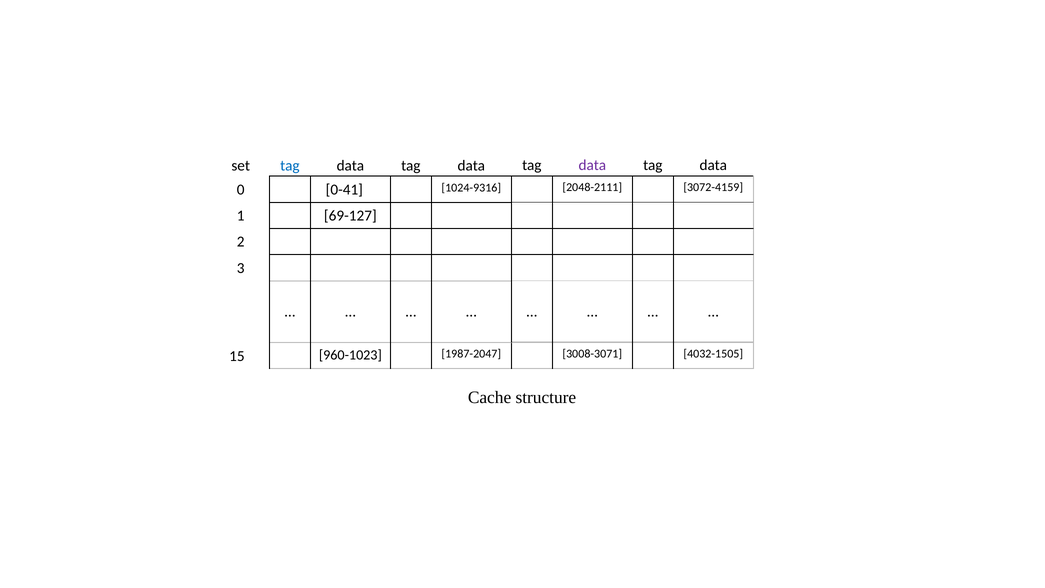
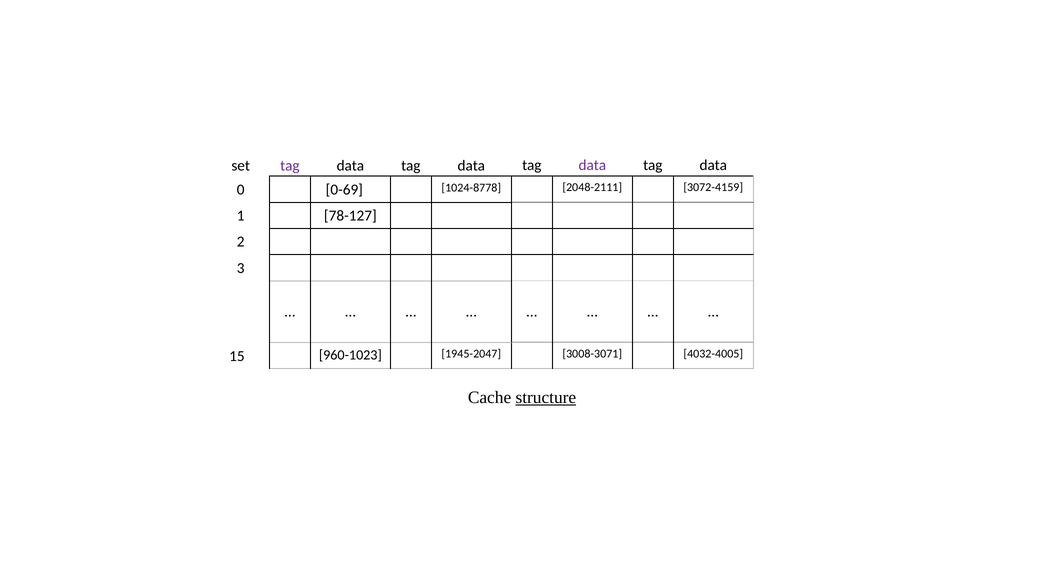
tag at (290, 165) colour: blue -> purple
1024-9316: 1024-9316 -> 1024-8778
0-41: 0-41 -> 0-69
69-127: 69-127 -> 78-127
1987-2047: 1987-2047 -> 1945-2047
4032-1505: 4032-1505 -> 4032-4005
structure underline: none -> present
